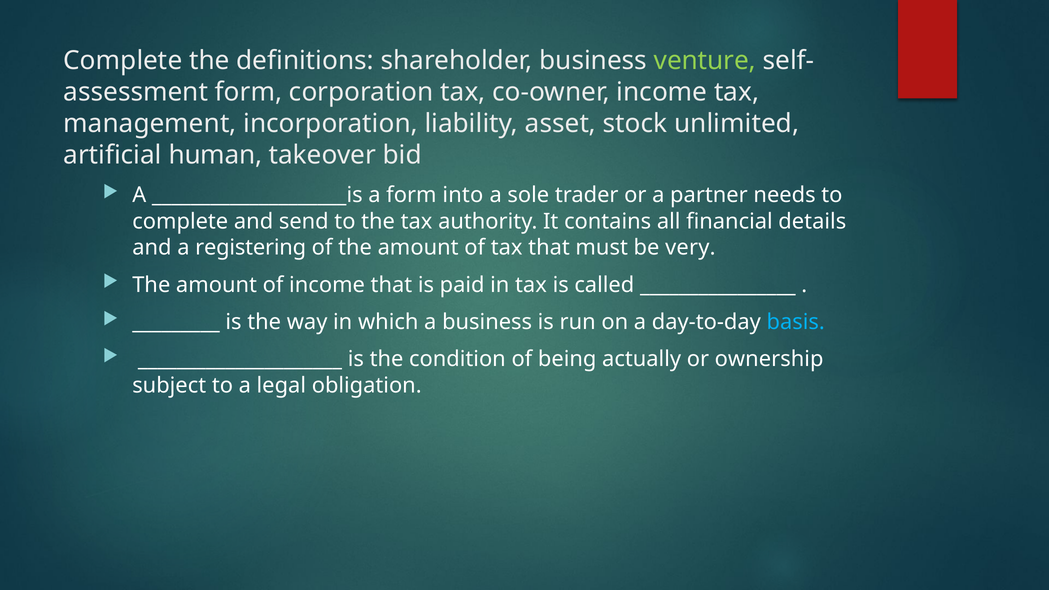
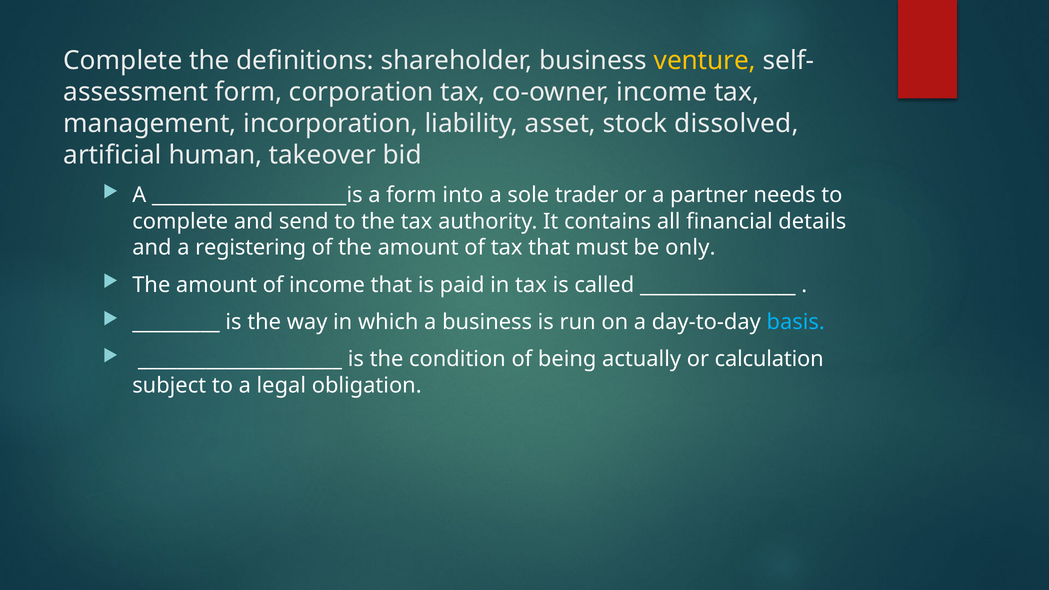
venture colour: light green -> yellow
unlimited: unlimited -> dissolved
very: very -> only
ownership: ownership -> calculation
